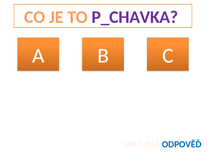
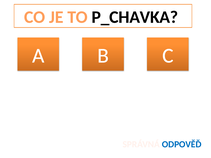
P_CHAVKA colour: purple -> black
